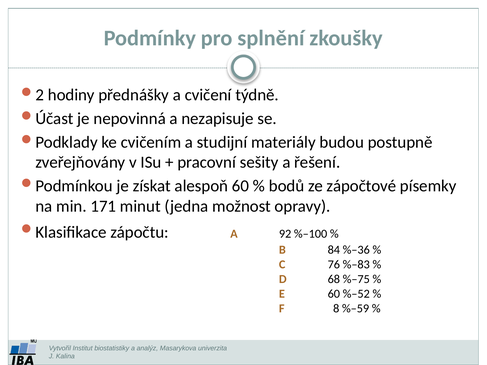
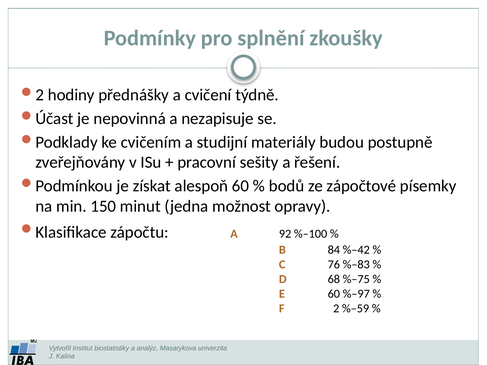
171: 171 -> 150
%–36: %–36 -> %–42
%–52: %–52 -> %–97
8: 8 -> 2
